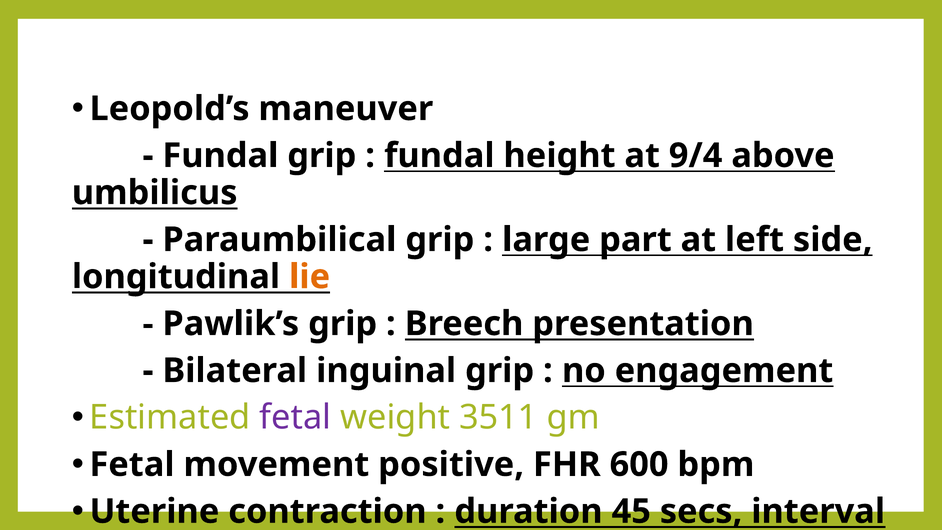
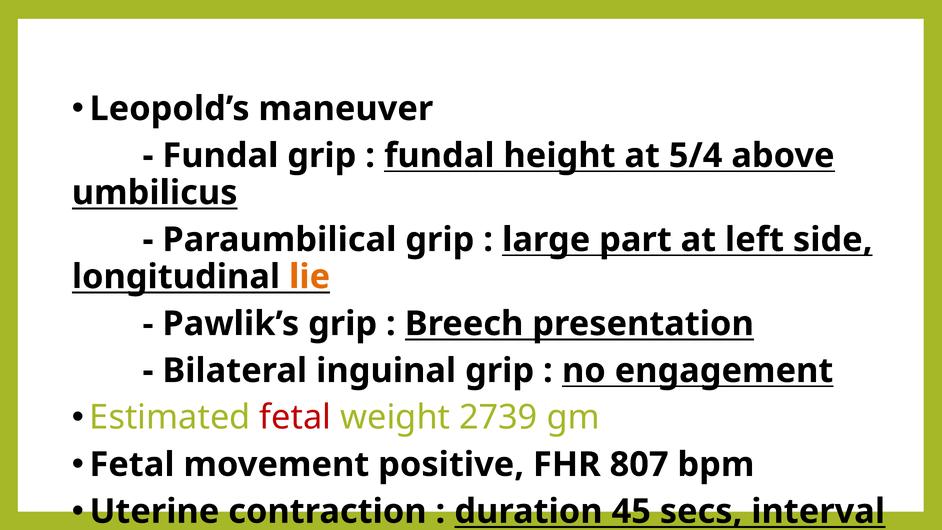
9/4: 9/4 -> 5/4
fetal at (295, 418) colour: purple -> red
3511: 3511 -> 2739
600: 600 -> 807
